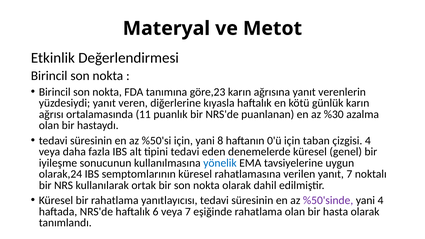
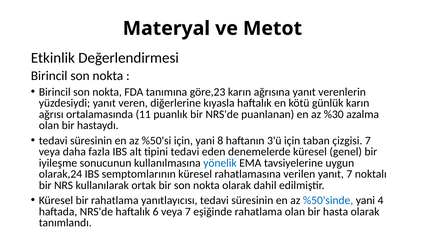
0'ü: 0'ü -> 3'ü
çizgisi 4: 4 -> 7
%50'sinde colour: purple -> blue
